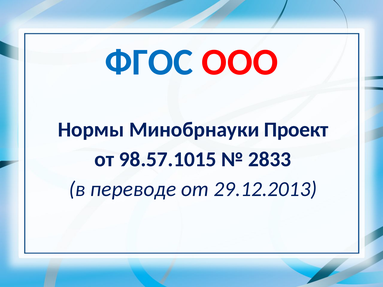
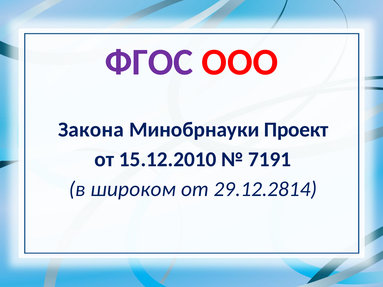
ФГОС colour: blue -> purple
Нормы: Нормы -> Закона
98.57.1015: 98.57.1015 -> 15.12.2010
2833: 2833 -> 7191
переводе: переводе -> широком
29.12.2013: 29.12.2013 -> 29.12.2814
